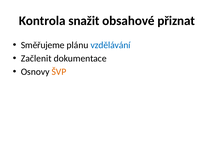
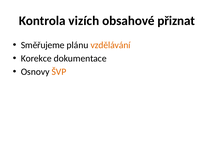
snažit: snažit -> vizích
vzdělávání colour: blue -> orange
Začlenit: Začlenit -> Korekce
